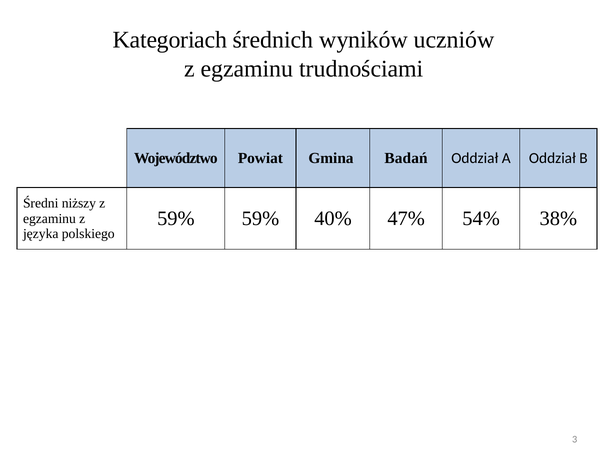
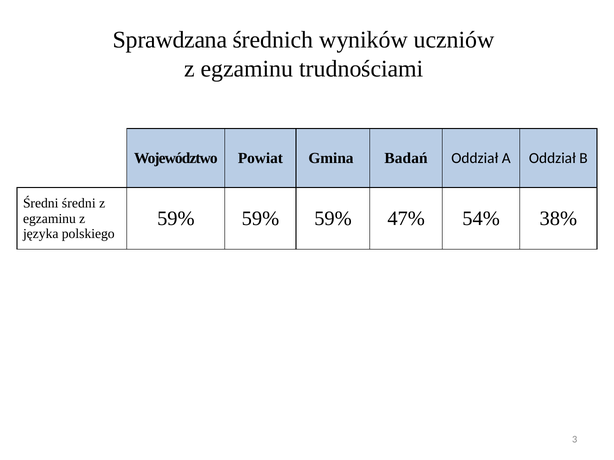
Kategoriach: Kategoriach -> Sprawdzana
Średni niższy: niższy -> średni
59% 59% 40%: 40% -> 59%
